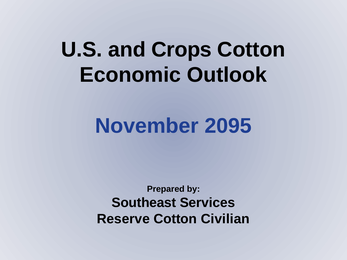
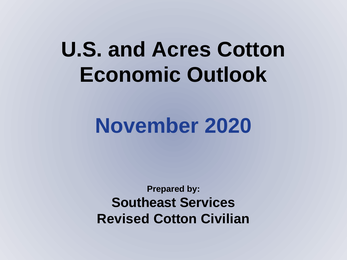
Crops: Crops -> Acres
2095: 2095 -> 2020
Reserve: Reserve -> Revised
